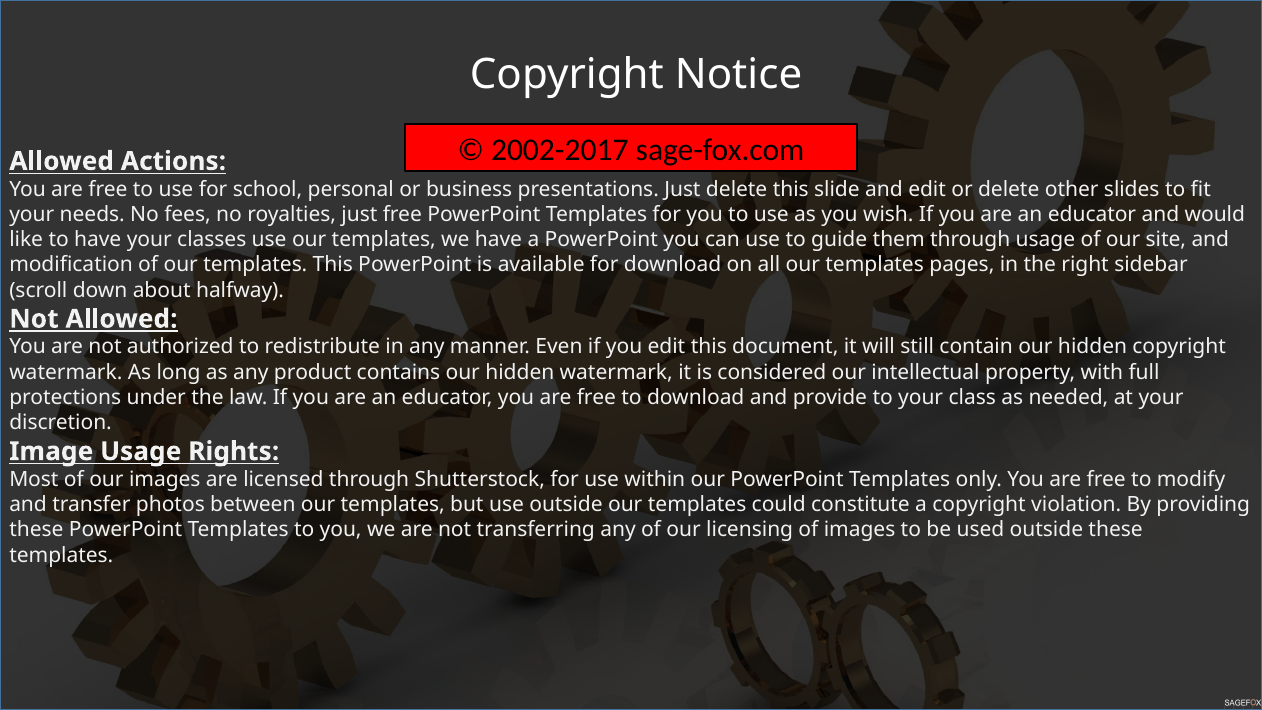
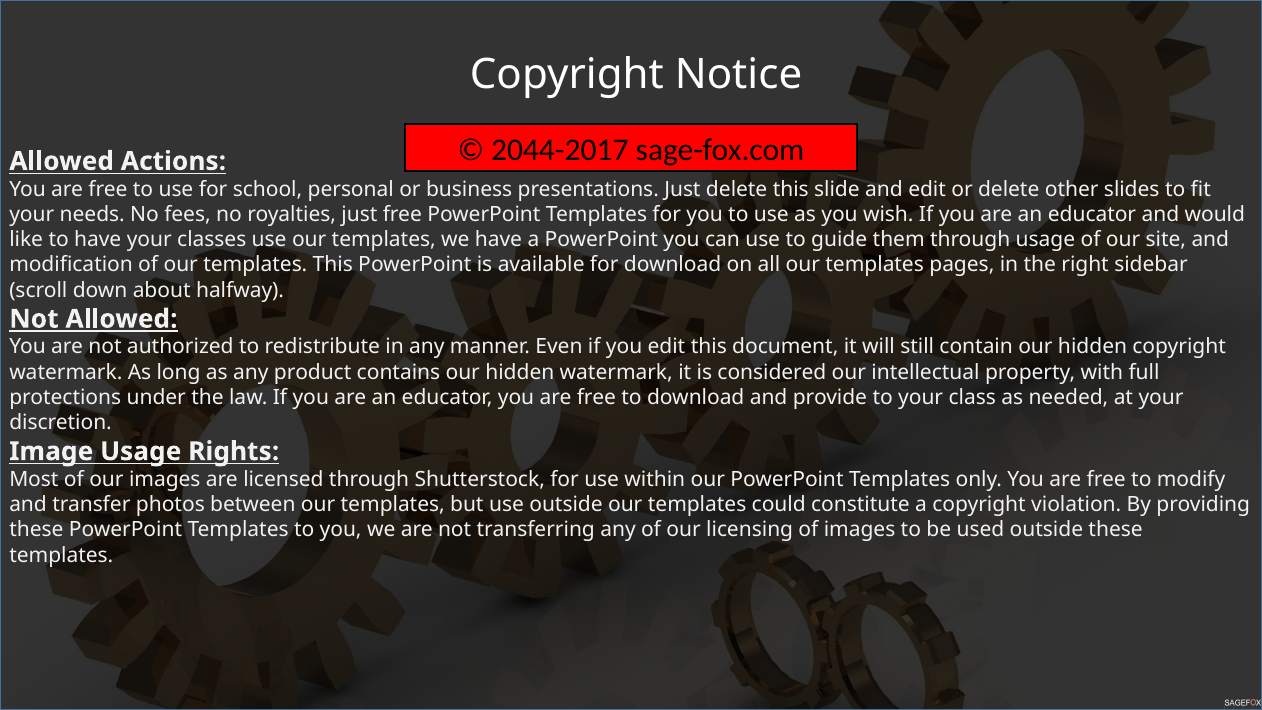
2002-2017: 2002-2017 -> 2044-2017
